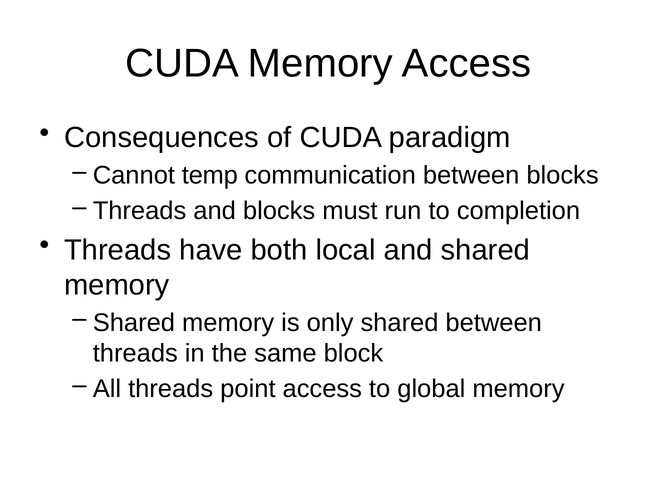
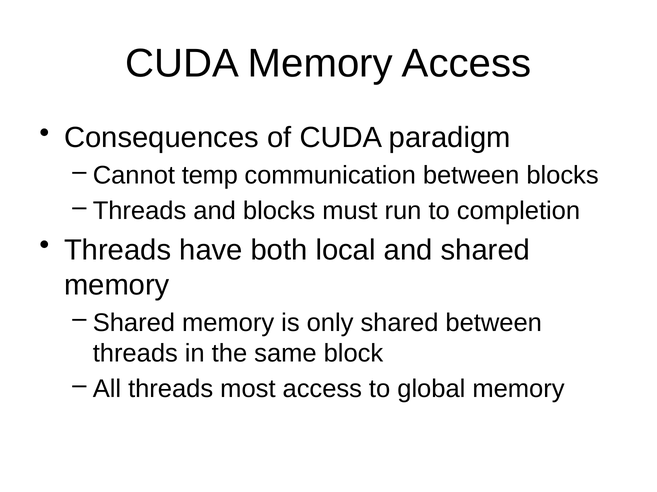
point: point -> most
